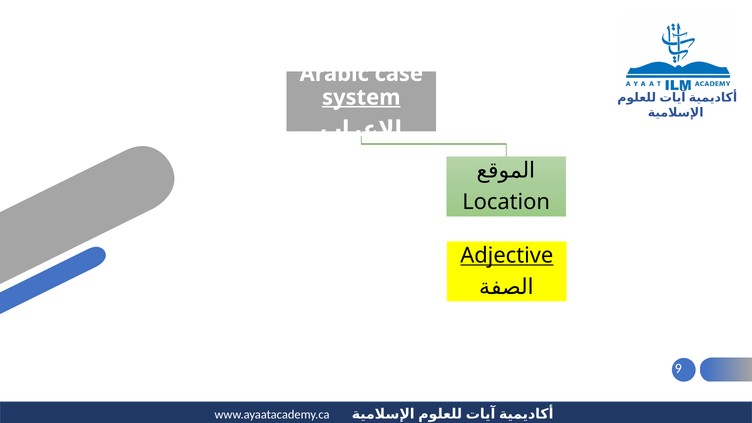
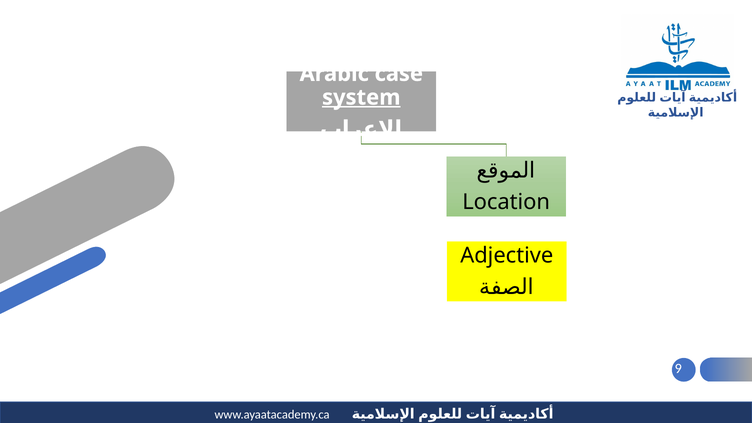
Adjective underline: present -> none
